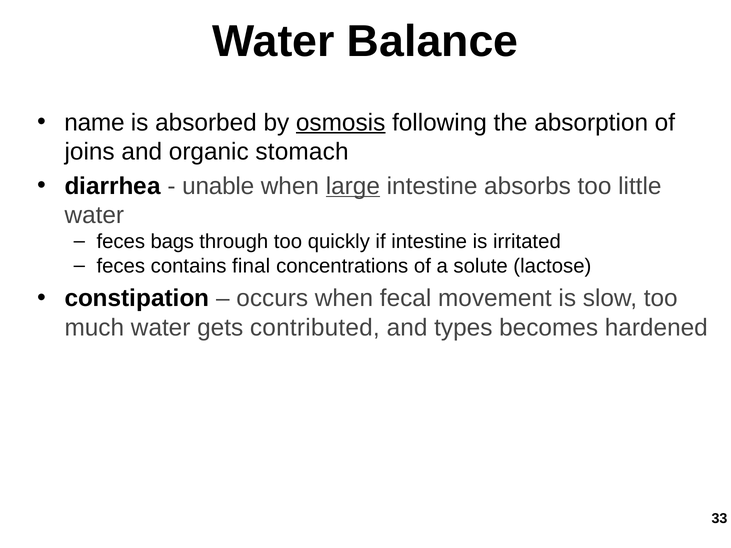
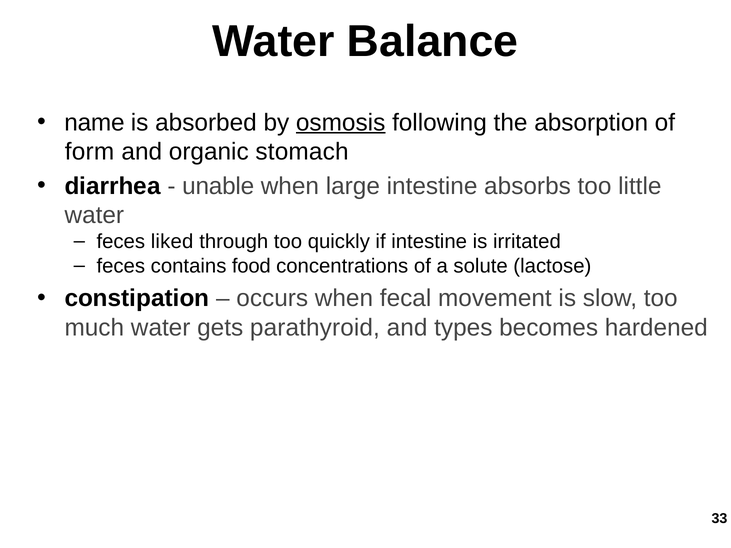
joins: joins -> form
large underline: present -> none
bags: bags -> liked
final: final -> food
contributed: contributed -> parathyroid
